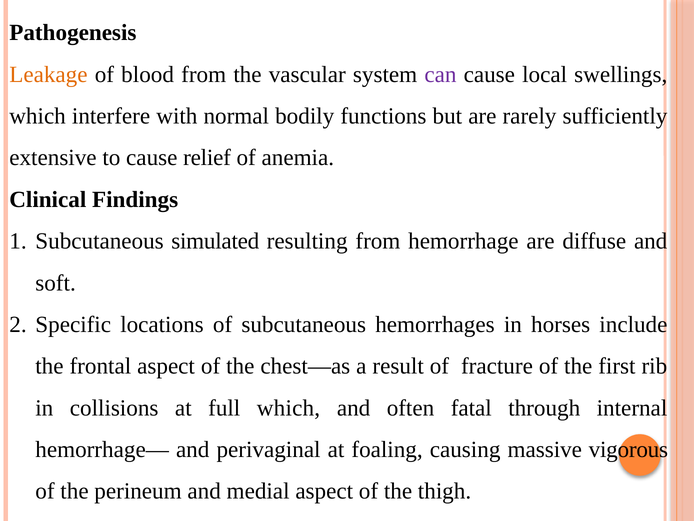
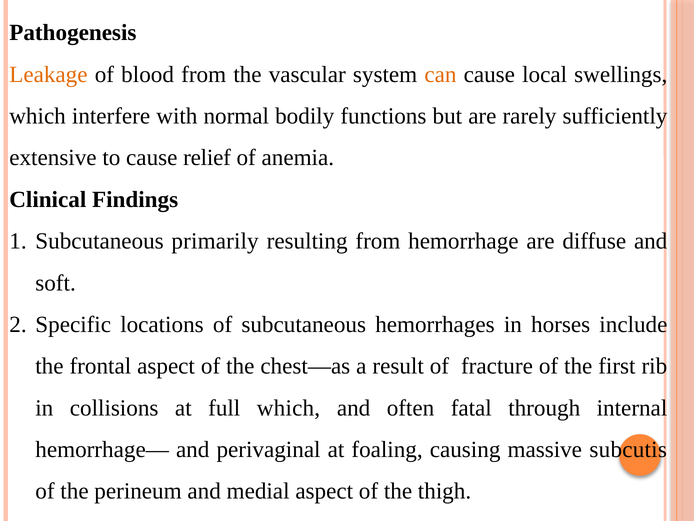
can colour: purple -> orange
simulated: simulated -> primarily
vigorous: vigorous -> subcutis
